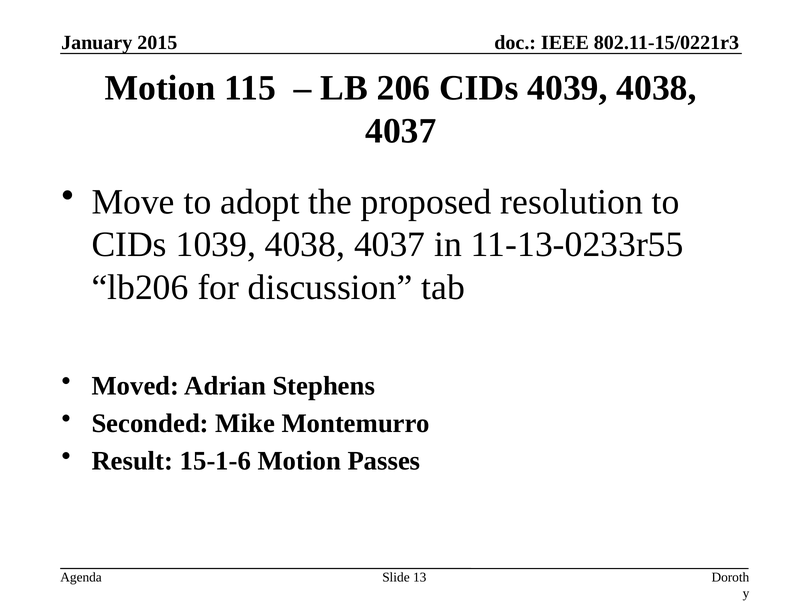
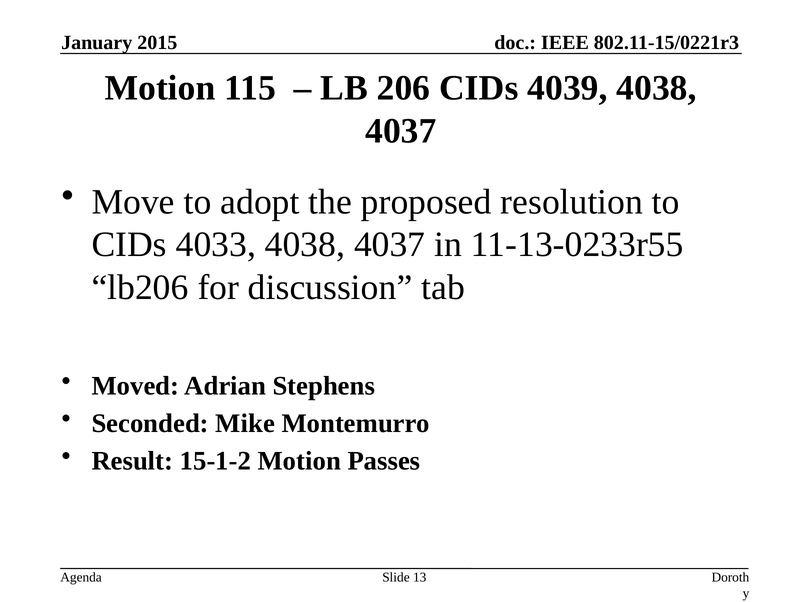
1039: 1039 -> 4033
15-1-6: 15-1-6 -> 15-1-2
